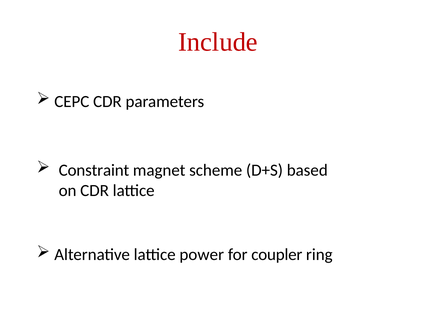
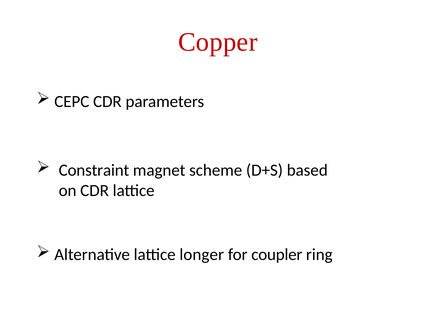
Include: Include -> Copper
power: power -> longer
